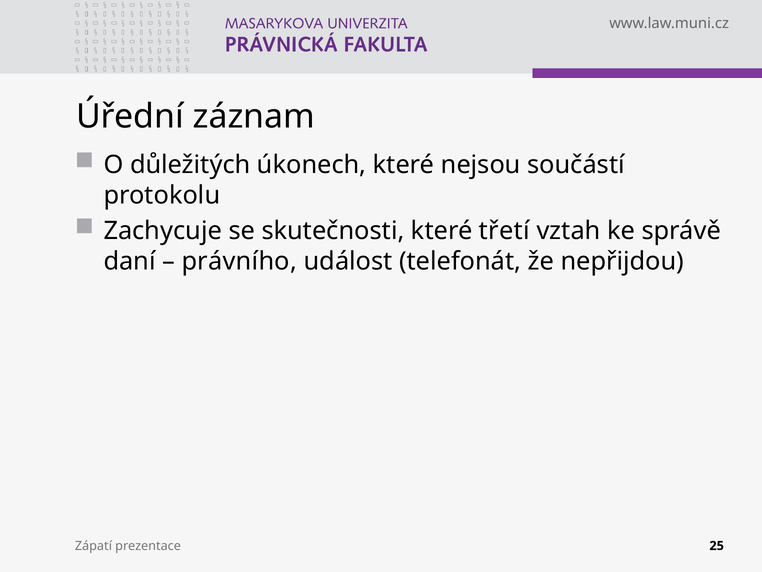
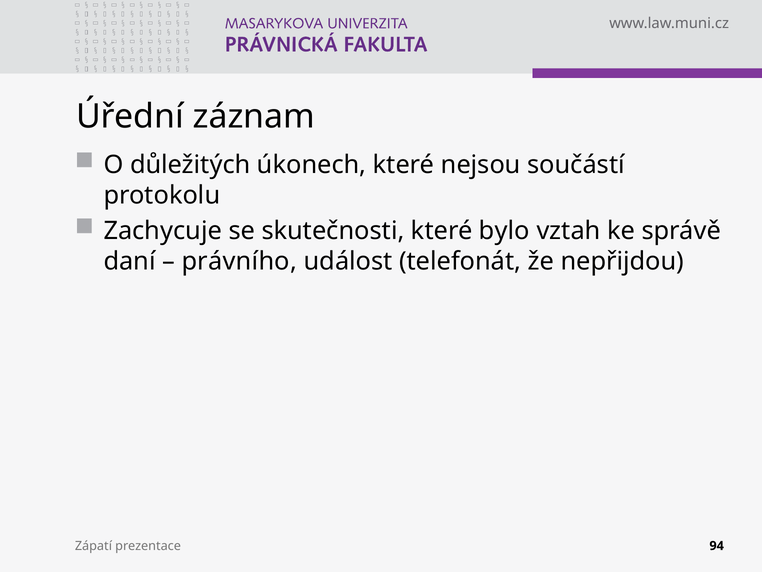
třetí: třetí -> bylo
25: 25 -> 94
